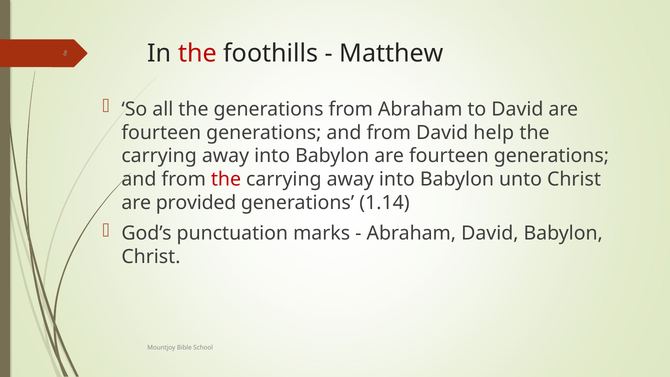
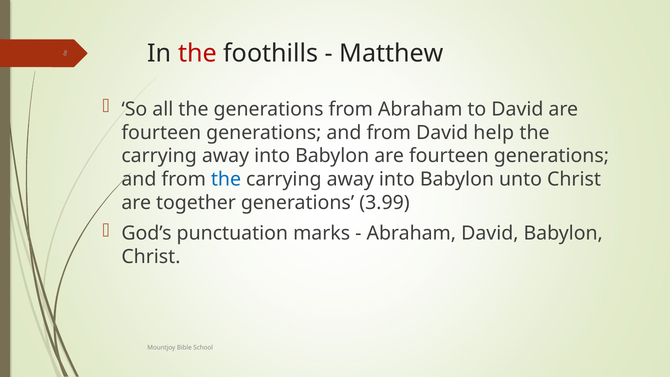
the at (226, 179) colour: red -> blue
provided: provided -> together
1.14: 1.14 -> 3.99
